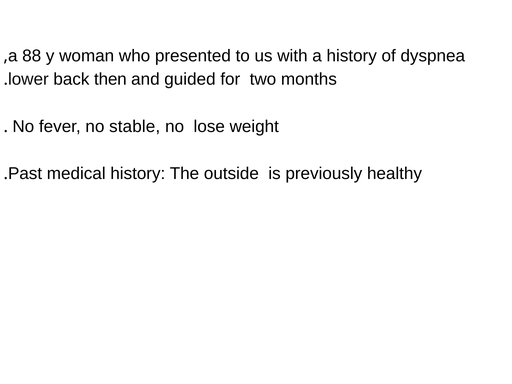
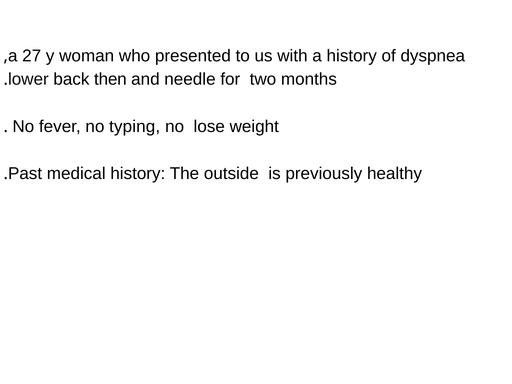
88: 88 -> 27
guided: guided -> needle
stable: stable -> typing
